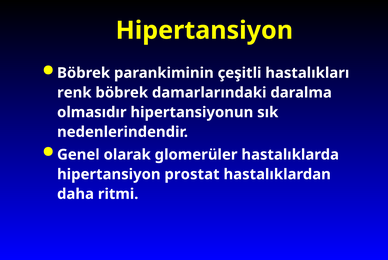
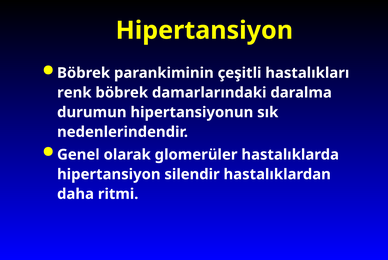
olmasıdır: olmasıdır -> durumun
prostat: prostat -> silendir
